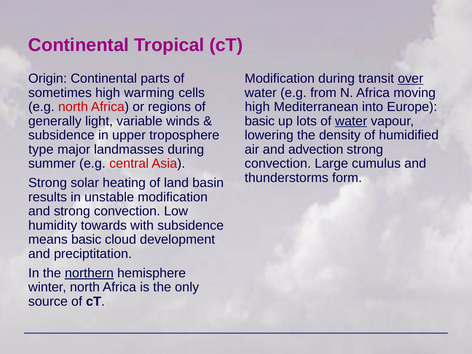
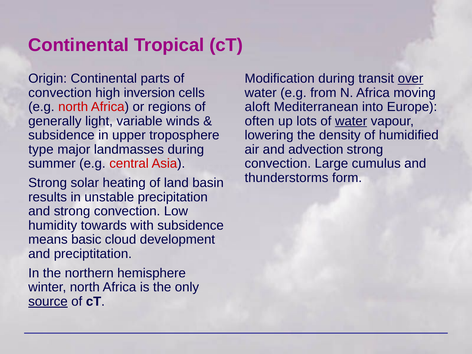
sometimes at (60, 93): sometimes -> convection
warming: warming -> inversion
high at (257, 107): high -> aloft
basic at (260, 121): basic -> often
unstable modification: modification -> precipitation
northern underline: present -> none
source underline: none -> present
